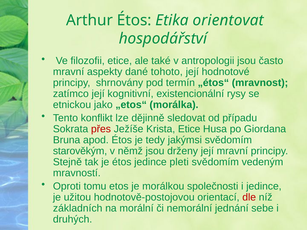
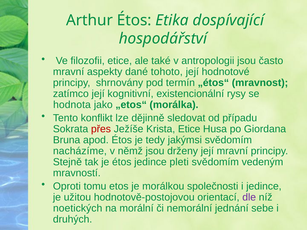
orientovat: orientovat -> dospívající
etnickou: etnickou -> hodnota
starověkým: starověkým -> nacházíme
dle colour: red -> purple
základních: základních -> noetických
